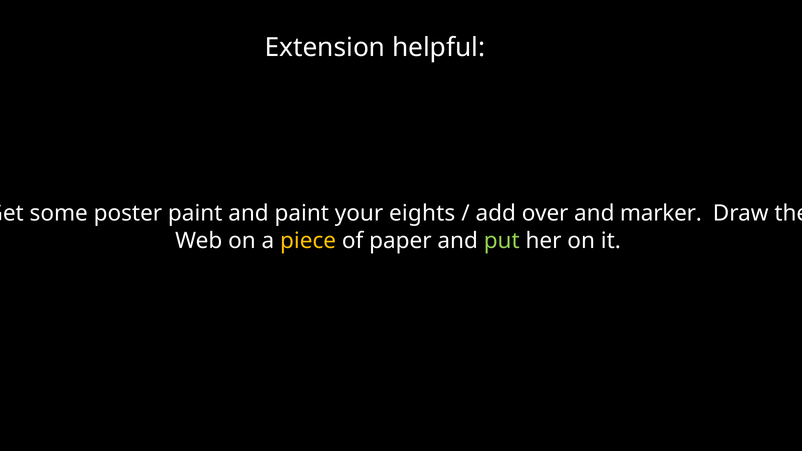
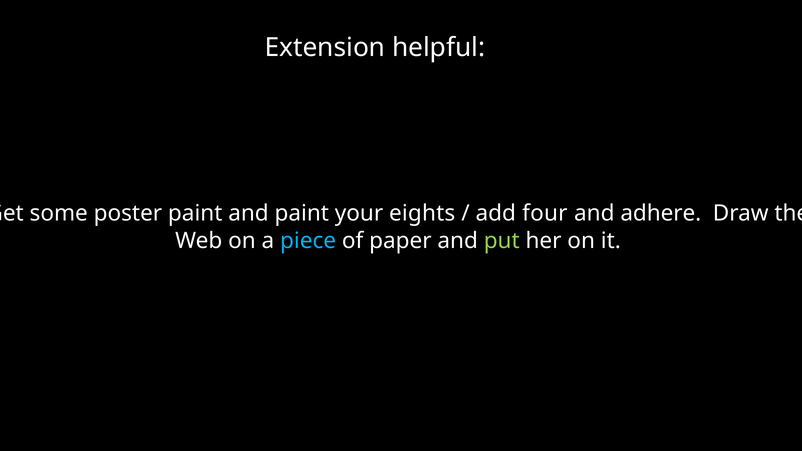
over: over -> four
marker: marker -> adhere
piece colour: yellow -> light blue
